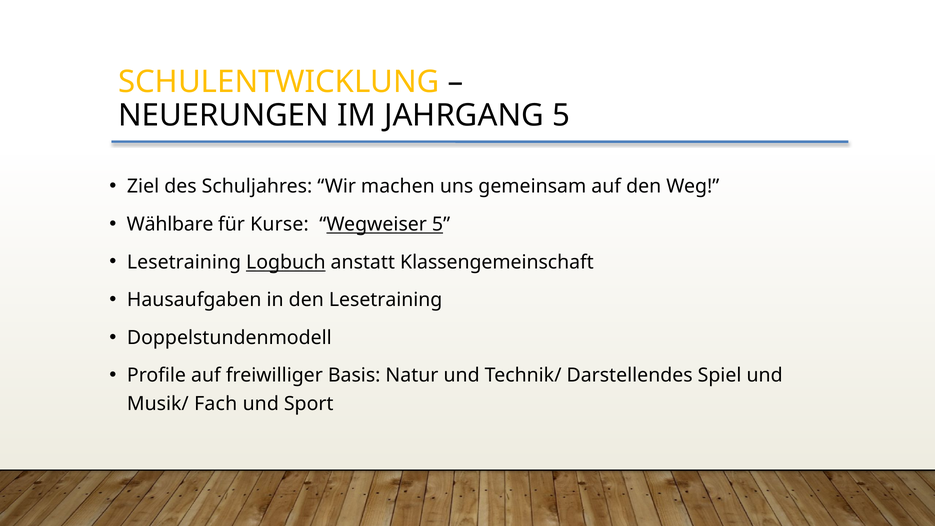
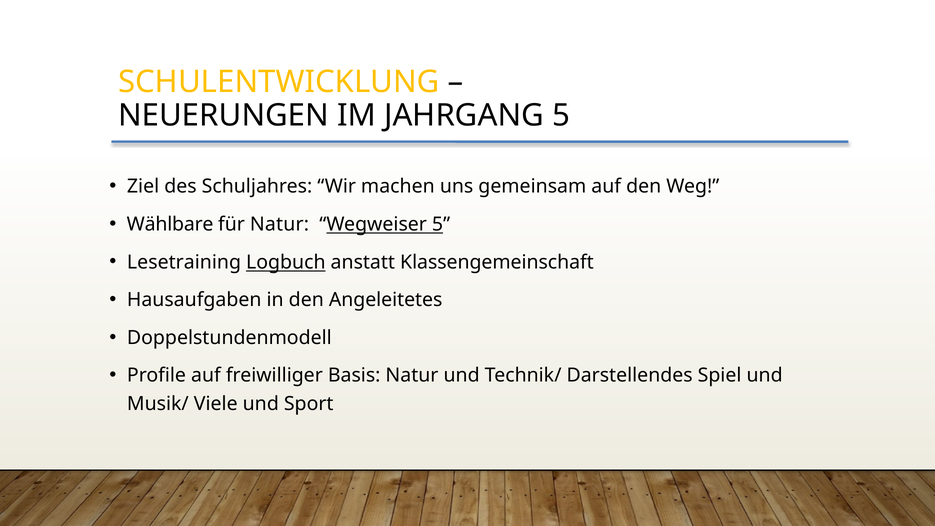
für Kurse: Kurse -> Natur
den Lesetraining: Lesetraining -> Angeleitetes
Fach: Fach -> Viele
